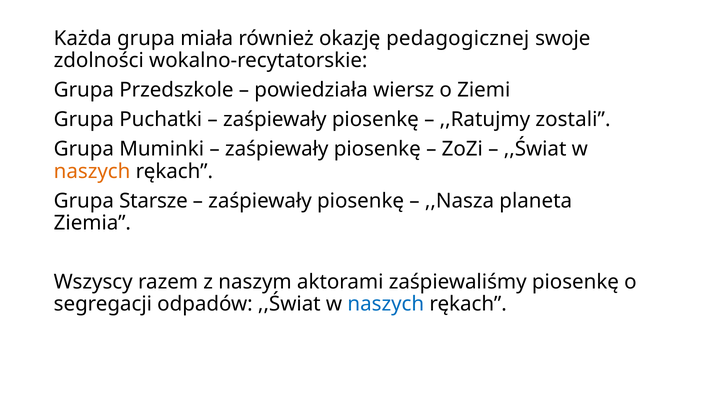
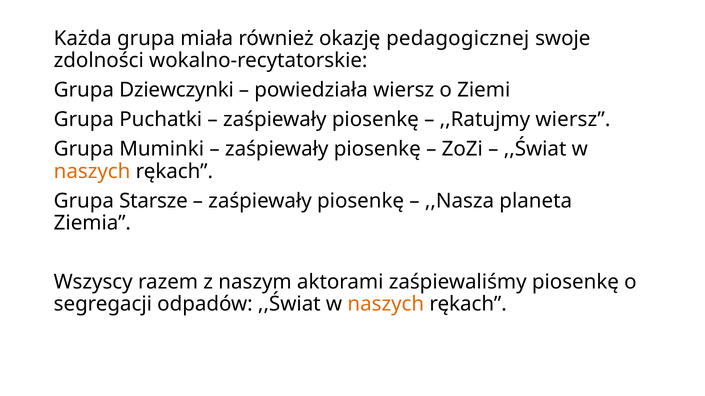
Przedszkole: Przedszkole -> Dziewczynki
,,Ratujmy zostali: zostali -> wiersz
naszych at (386, 305) colour: blue -> orange
